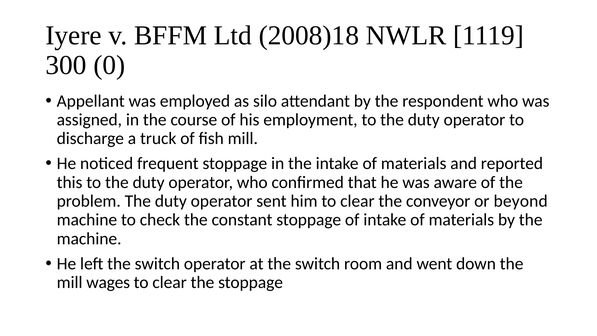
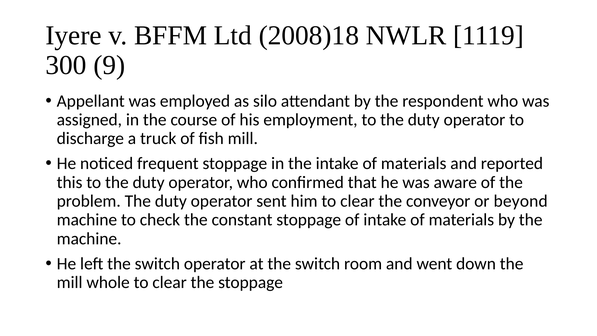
0: 0 -> 9
wages: wages -> whole
